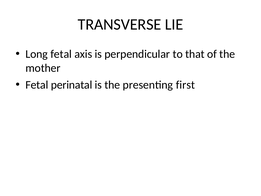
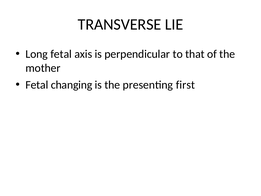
perinatal: perinatal -> changing
